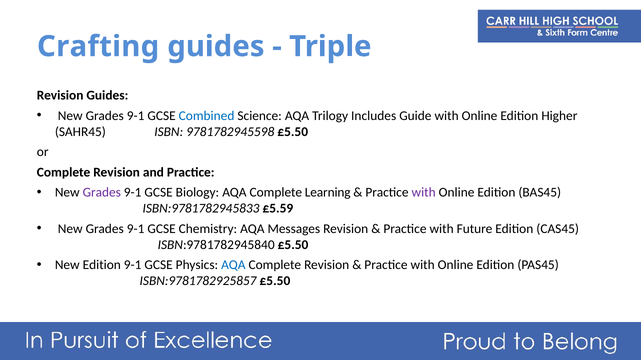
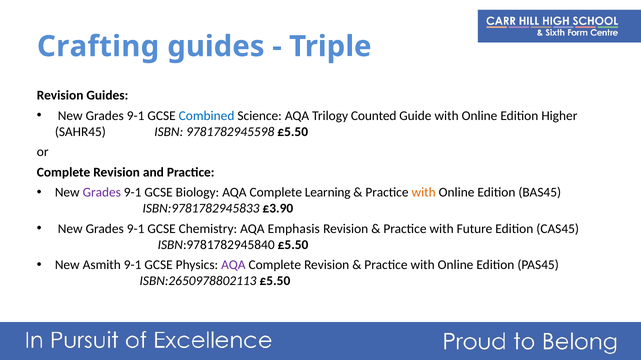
Includes: Includes -> Counted
with at (424, 193) colour: purple -> orange
£5.59: £5.59 -> £3.90
Messages: Messages -> Emphasis
New Edition: Edition -> Asmith
AQA at (233, 265) colour: blue -> purple
ISBN:9781782925857: ISBN:9781782925857 -> ISBN:2650978802113
